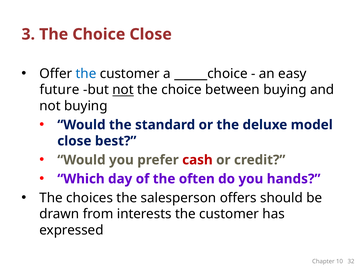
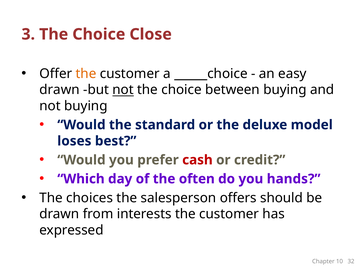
the at (86, 73) colour: blue -> orange
future at (59, 90): future -> drawn
close at (74, 141): close -> loses
